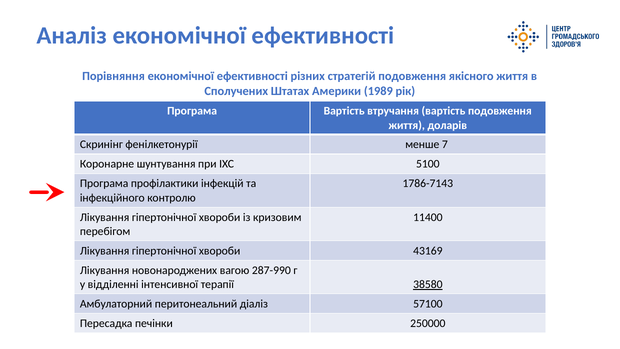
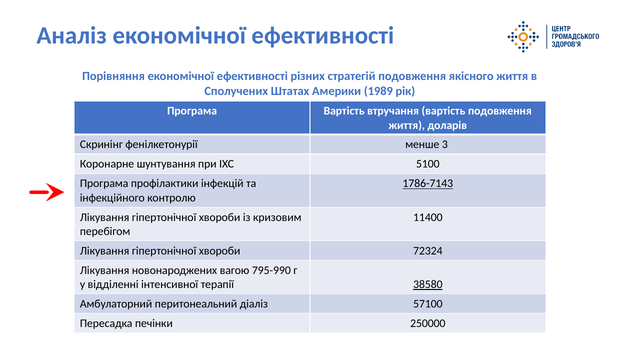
7: 7 -> 3
1786-7143 underline: none -> present
43169: 43169 -> 72324
287-990: 287-990 -> 795-990
